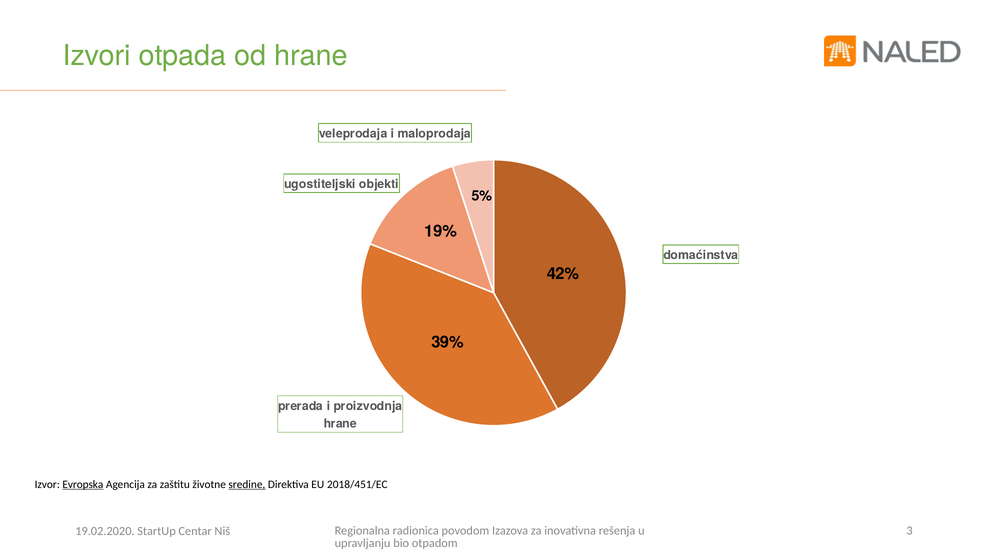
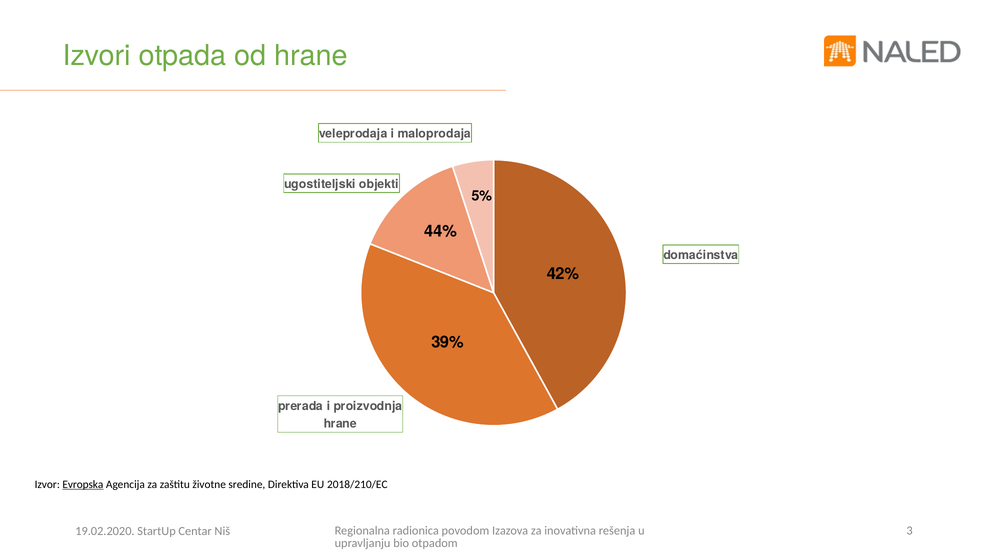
19%: 19% -> 44%
sredine underline: present -> none
2018/451/EC: 2018/451/EC -> 2018/210/EC
